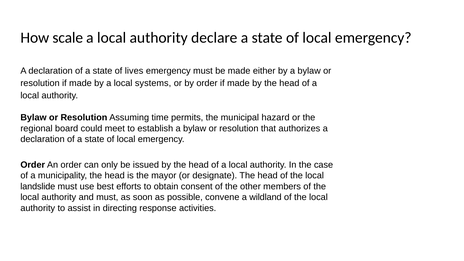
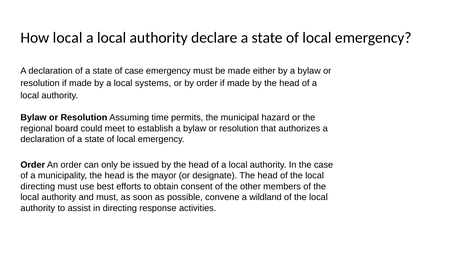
How scale: scale -> local
of lives: lives -> case
landslide at (38, 186): landslide -> directing
